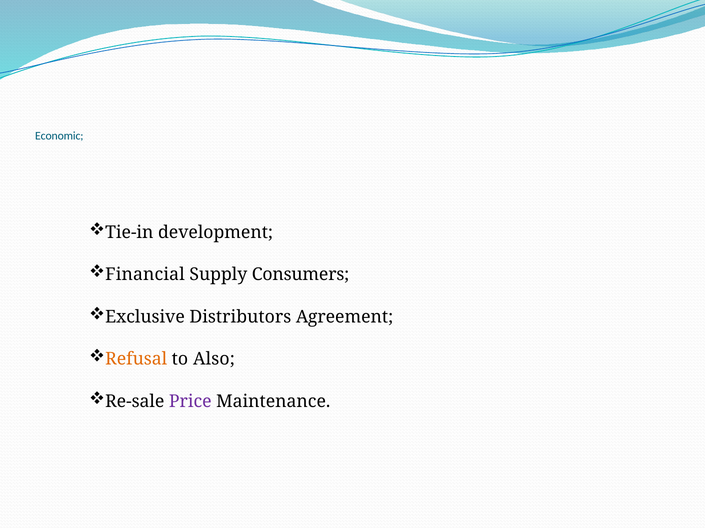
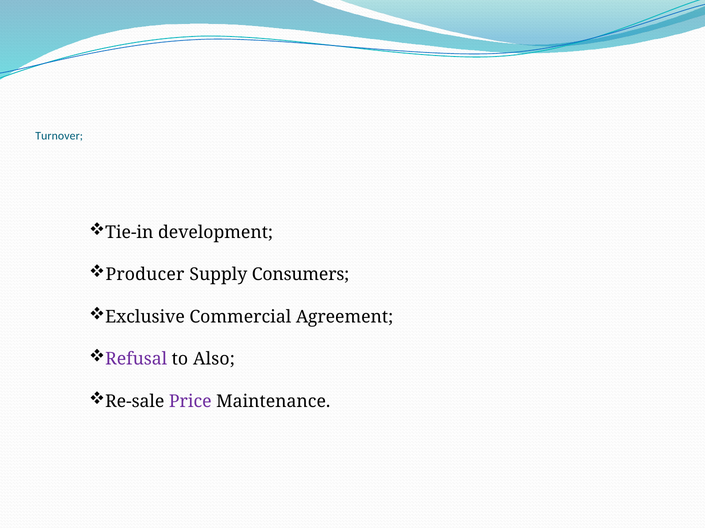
Economic: Economic -> Turnover
Financial: Financial -> Producer
Distributors: Distributors -> Commercial
Refusal colour: orange -> purple
